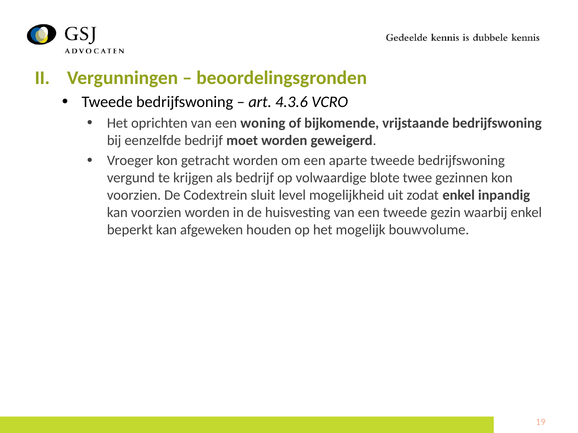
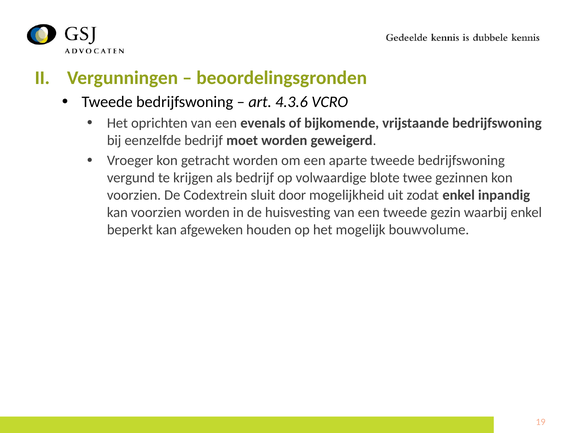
woning: woning -> evenals
level: level -> door
